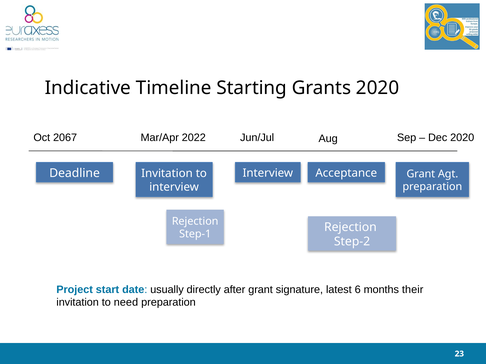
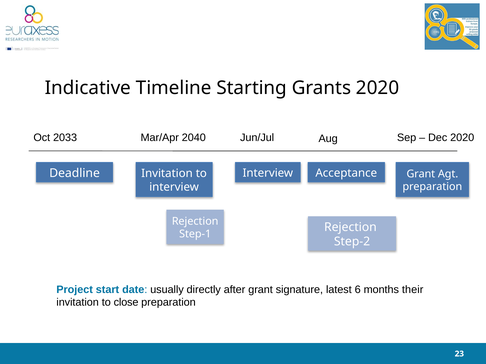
2067: 2067 -> 2033
2022: 2022 -> 2040
need: need -> close
